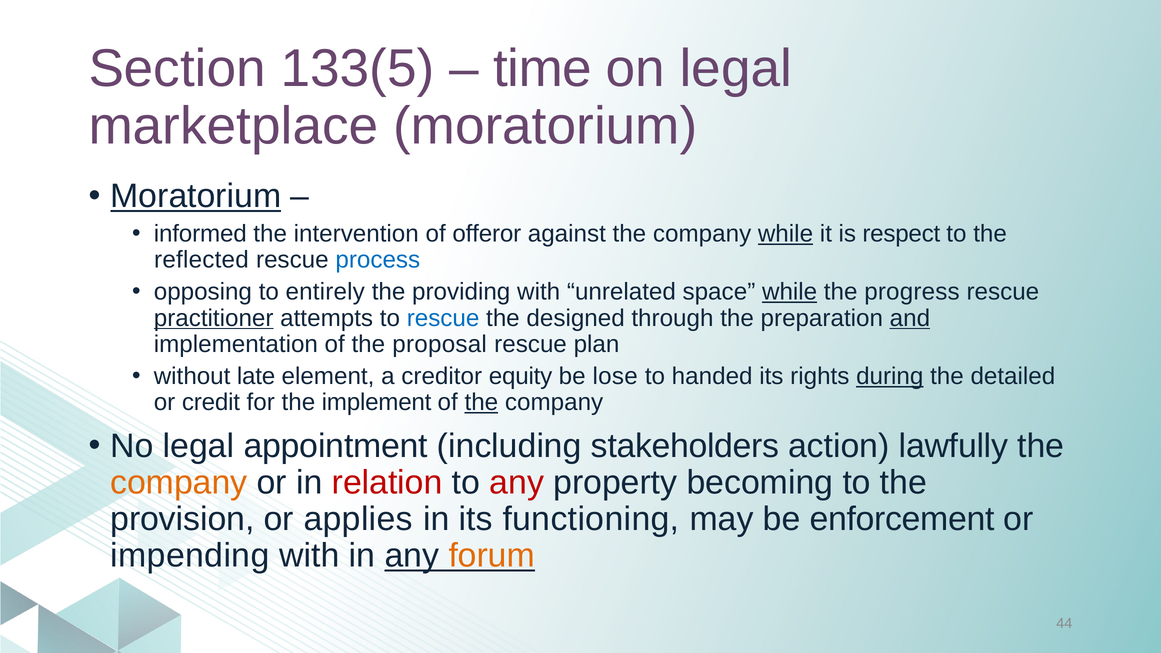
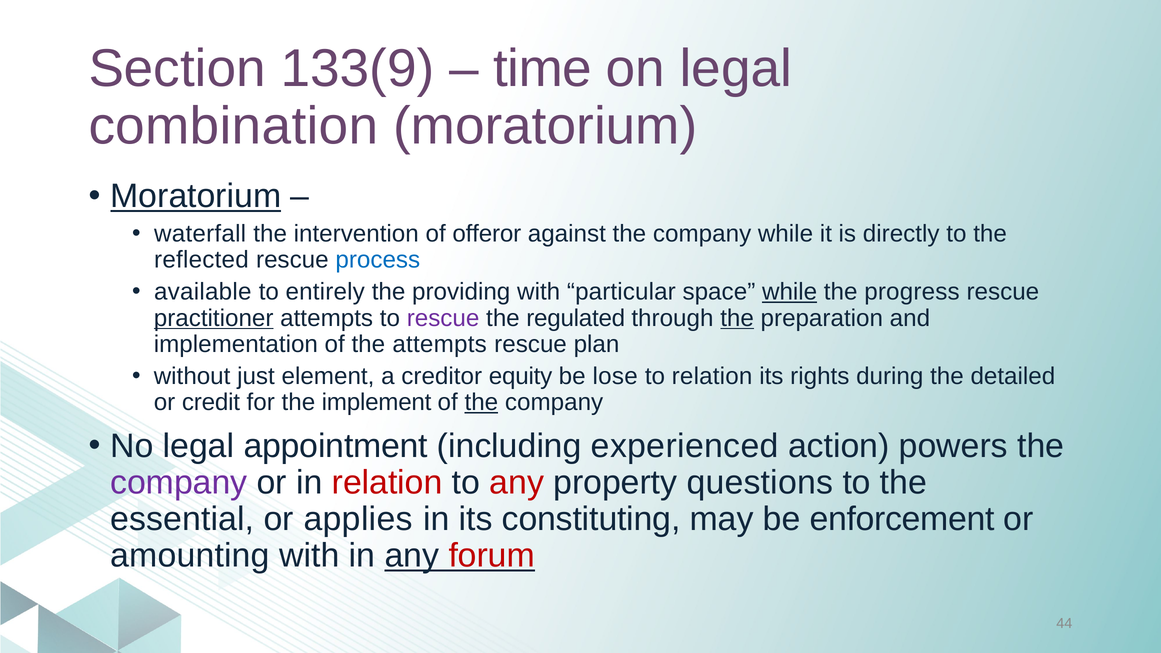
133(5: 133(5 -> 133(9
marketplace: marketplace -> combination
informed: informed -> waterfall
while at (785, 234) underline: present -> none
respect: respect -> directly
opposing: opposing -> available
unrelated: unrelated -> particular
rescue at (443, 318) colour: blue -> purple
designed: designed -> regulated
the at (737, 318) underline: none -> present
and underline: present -> none
the proposal: proposal -> attempts
late: late -> just
to handed: handed -> relation
during underline: present -> none
stakeholders: stakeholders -> experienced
lawfully: lawfully -> powers
company at (179, 483) colour: orange -> purple
becoming: becoming -> questions
provision: provision -> essential
functioning: functioning -> constituting
impending: impending -> amounting
forum colour: orange -> red
